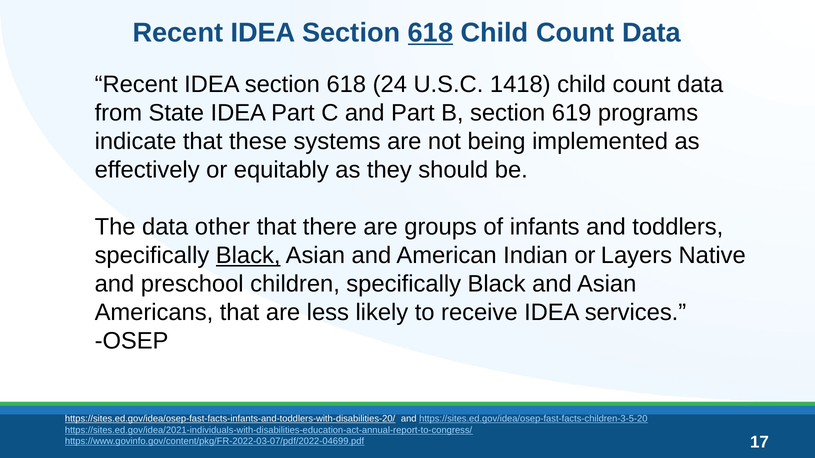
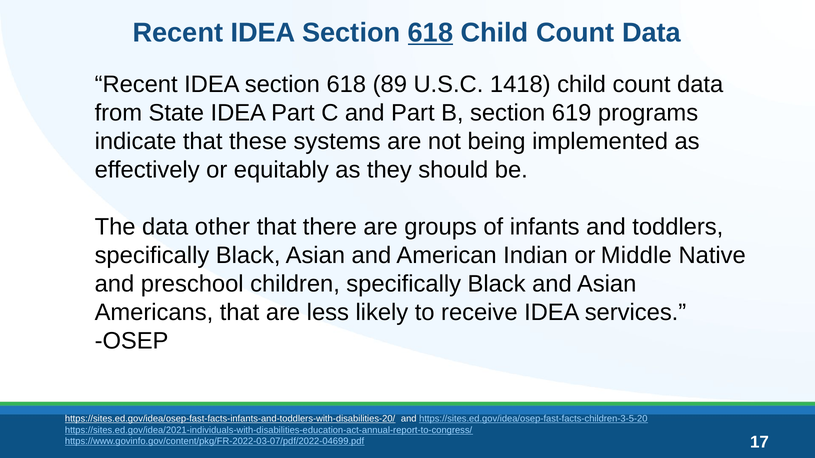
24: 24 -> 89
Black at (248, 256) underline: present -> none
Layers: Layers -> Middle
